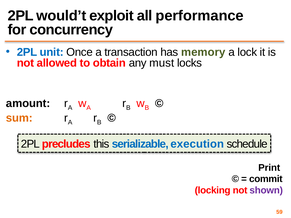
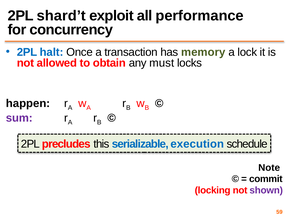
would’t: would’t -> shard’t
unit: unit -> halt
amount: amount -> happen
sum colour: orange -> purple
Print: Print -> Note
